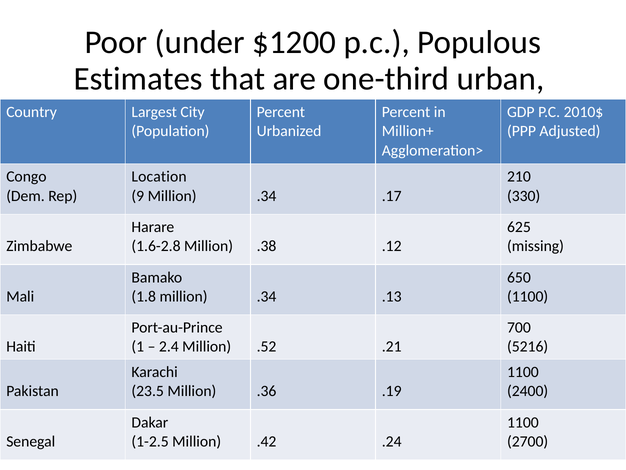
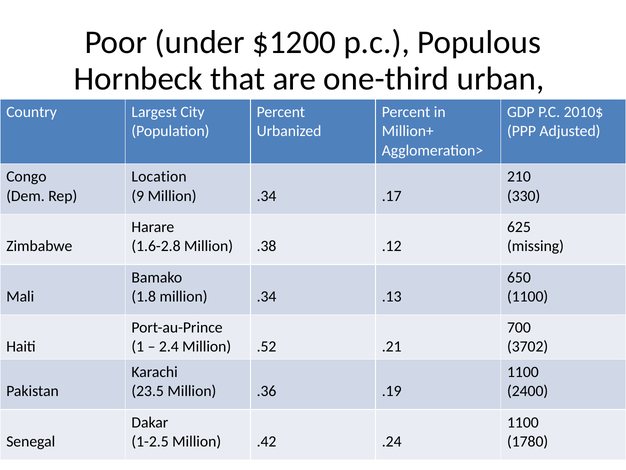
Estimates: Estimates -> Hornbeck
5216: 5216 -> 3702
2700: 2700 -> 1780
